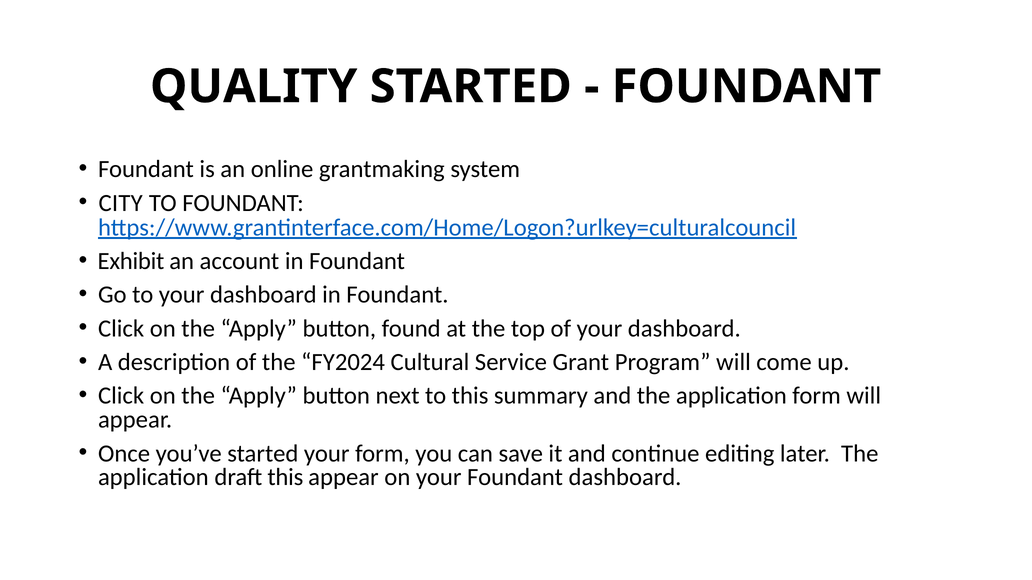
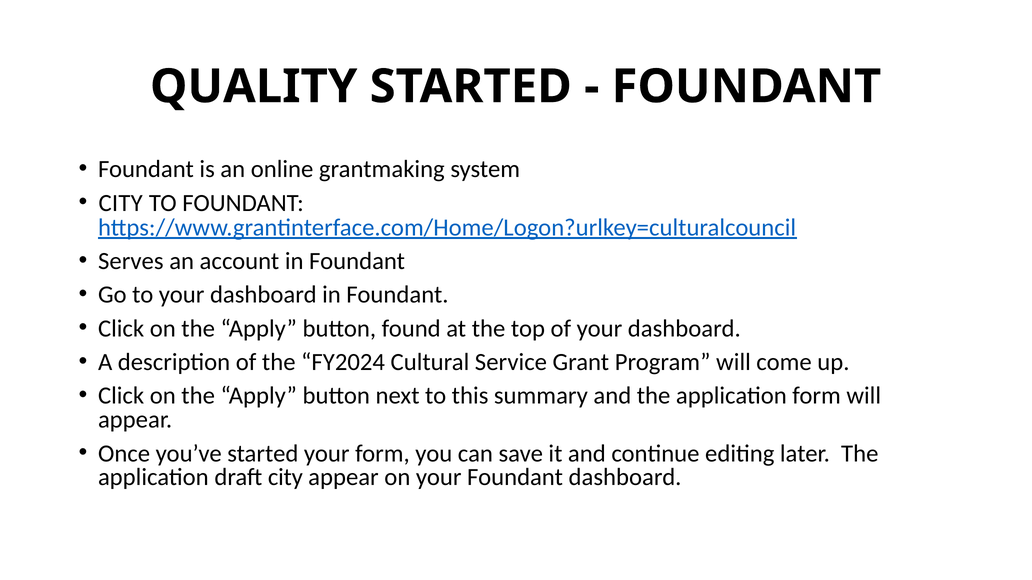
Exhibit: Exhibit -> Serves
draft this: this -> city
